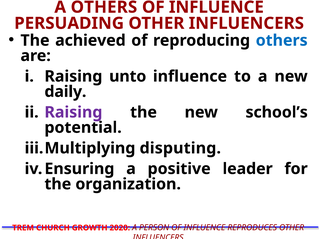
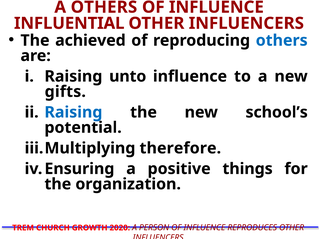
PERSUADING: PERSUADING -> INFLUENTIAL
daily: daily -> gifts
Raising at (73, 112) colour: purple -> blue
disputing: disputing -> therefore
leader: leader -> things
